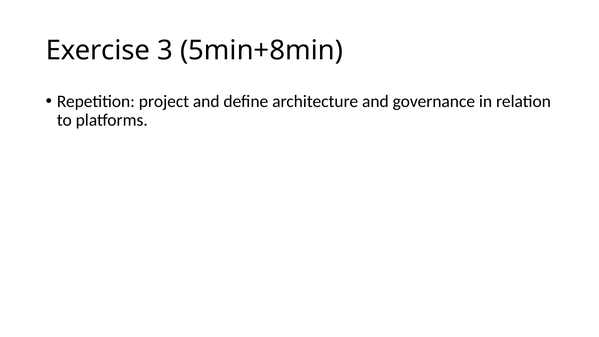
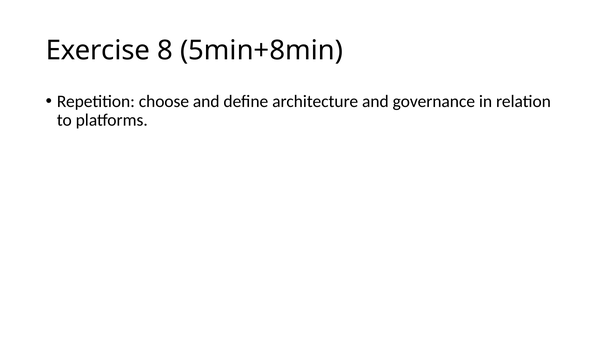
3: 3 -> 8
project: project -> choose
